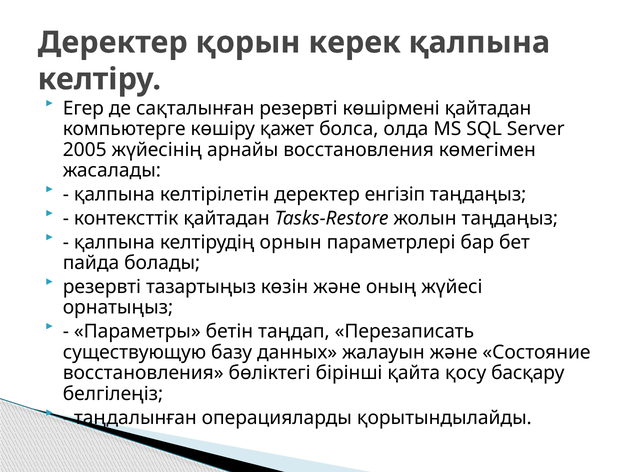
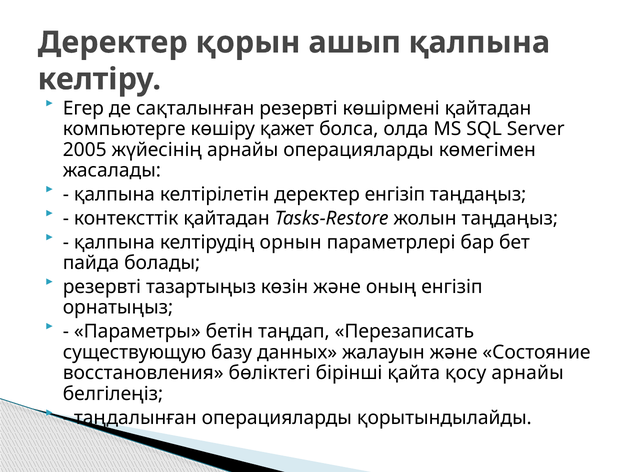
керек: керек -> ашып
арнайы восстановления: восстановления -> операцияларды
оның жүйесі: жүйесі -> енгізіп
қосу басқару: басқару -> арнайы
